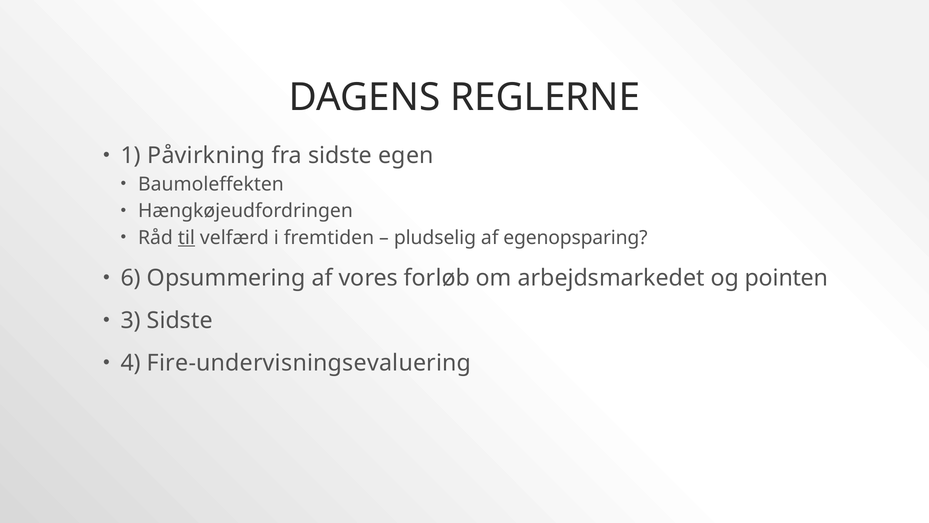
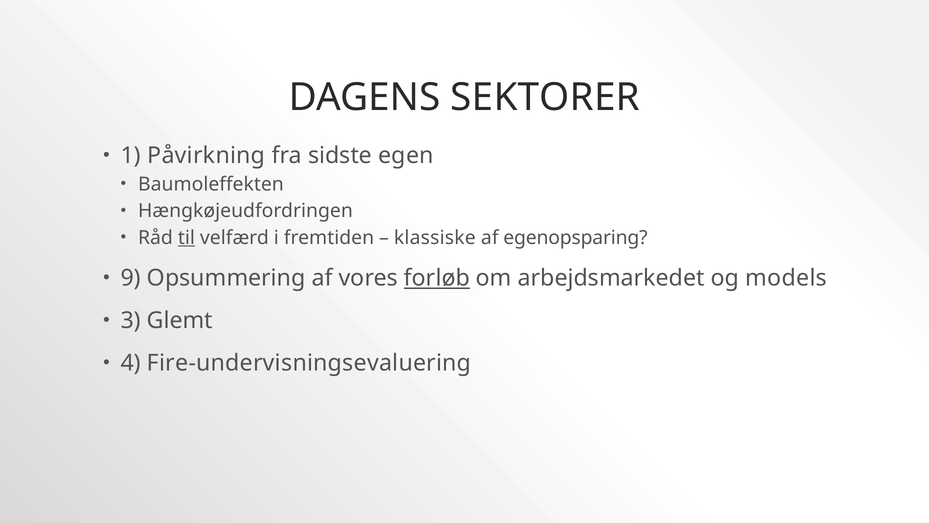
REGLERNE: REGLERNE -> SEKTORER
pludselig: pludselig -> klassiske
6: 6 -> 9
forløb underline: none -> present
pointen: pointen -> models
3 Sidste: Sidste -> Glemt
